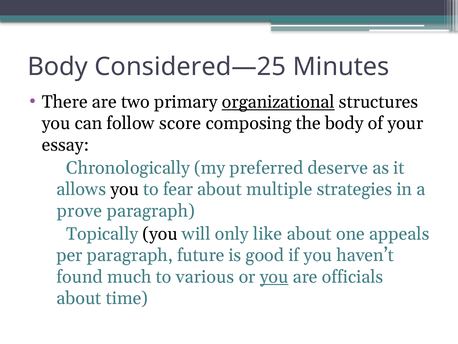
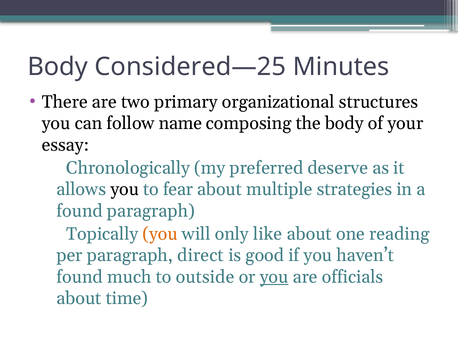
organizational underline: present -> none
score: score -> name
prove at (80, 210): prove -> found
you at (160, 234) colour: black -> orange
appeals: appeals -> reading
future: future -> direct
various: various -> outside
